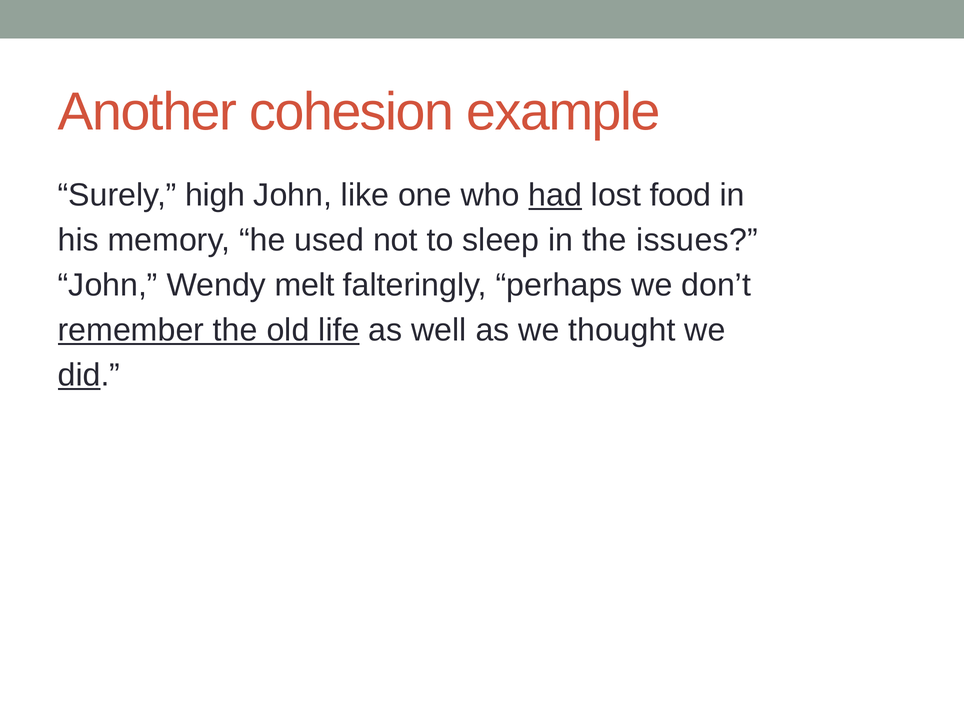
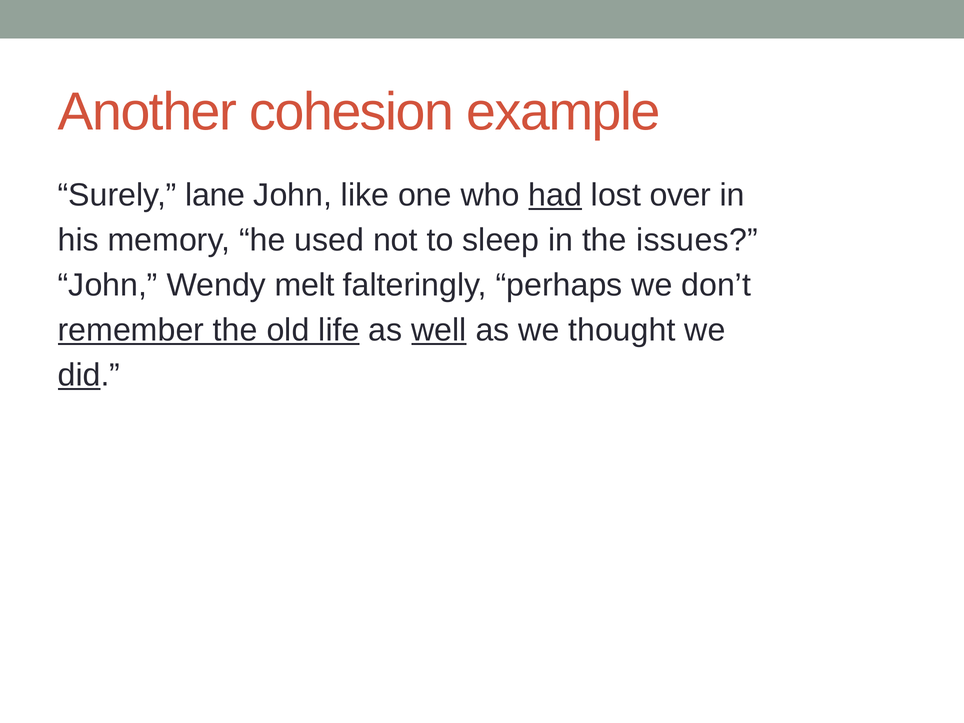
high: high -> lane
food: food -> over
well underline: none -> present
